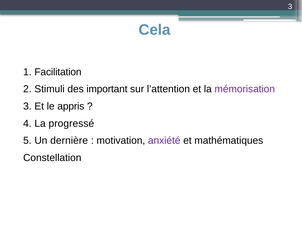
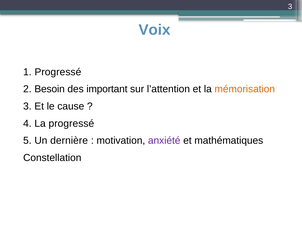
Cela: Cela -> Voix
Facilitation at (58, 72): Facilitation -> Progressé
Stimuli: Stimuli -> Besoin
mémorisation colour: purple -> orange
appris: appris -> cause
